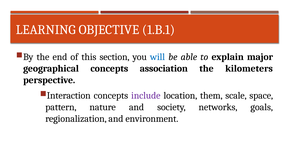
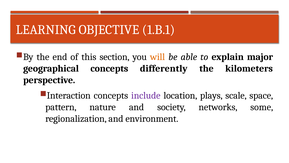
will colour: blue -> orange
association: association -> differently
them: them -> plays
goals: goals -> some
